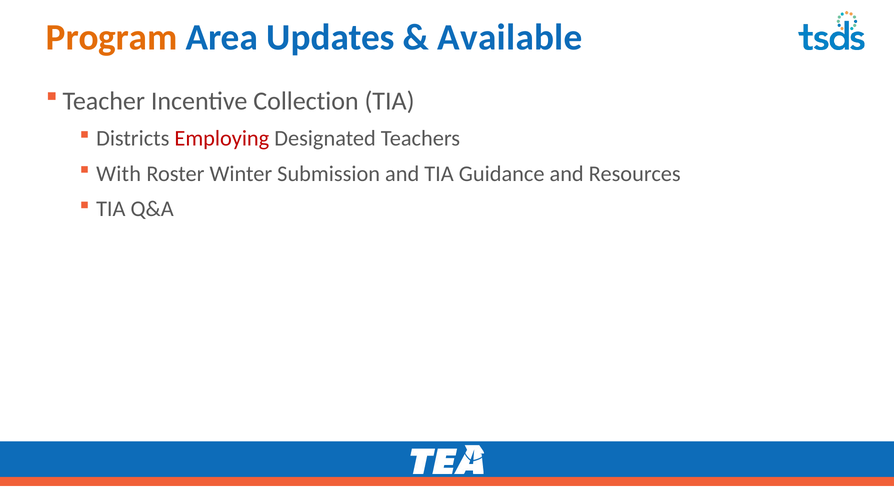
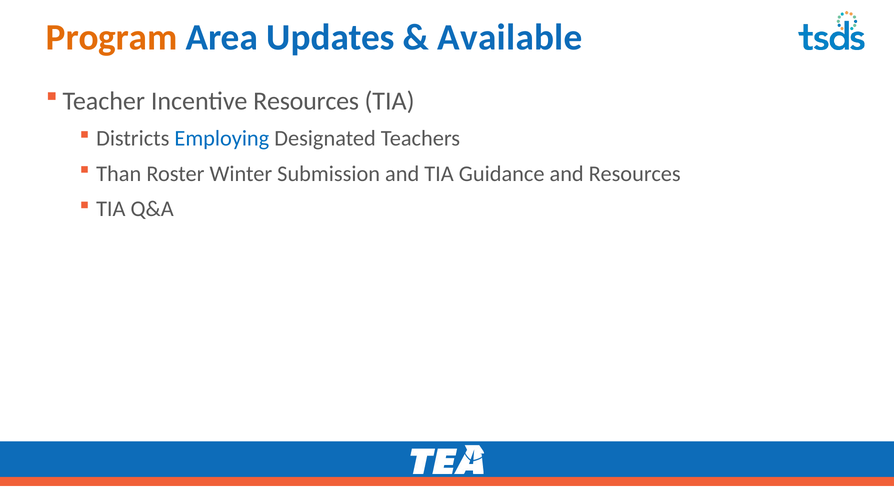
Incentive Collection: Collection -> Resources
Employing colour: red -> blue
With: With -> Than
